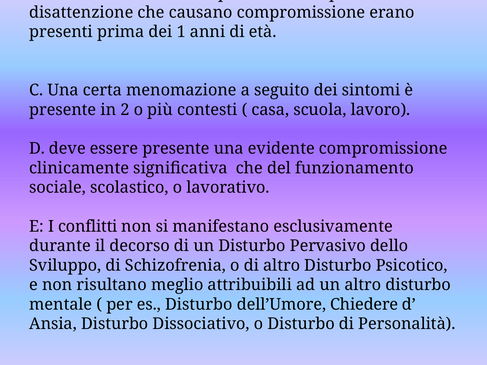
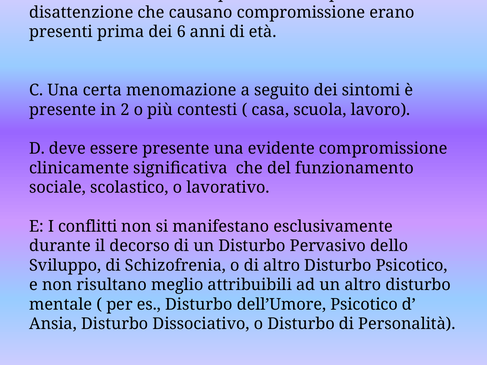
1: 1 -> 6
dell’Umore Chiedere: Chiedere -> Psicotico
